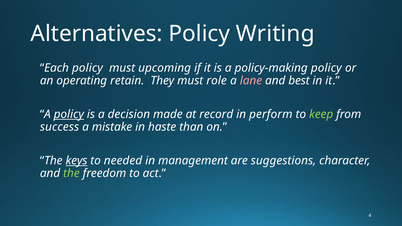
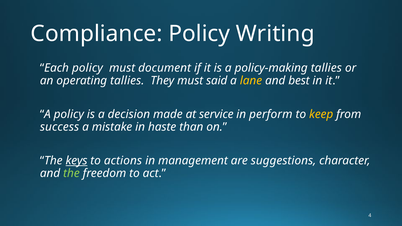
Alternatives: Alternatives -> Compliance
upcoming: upcoming -> document
policy-making policy: policy -> tallies
operating retain: retain -> tallies
role: role -> said
lane colour: pink -> yellow
policy at (69, 114) underline: present -> none
record: record -> service
keep colour: light green -> yellow
needed: needed -> actions
